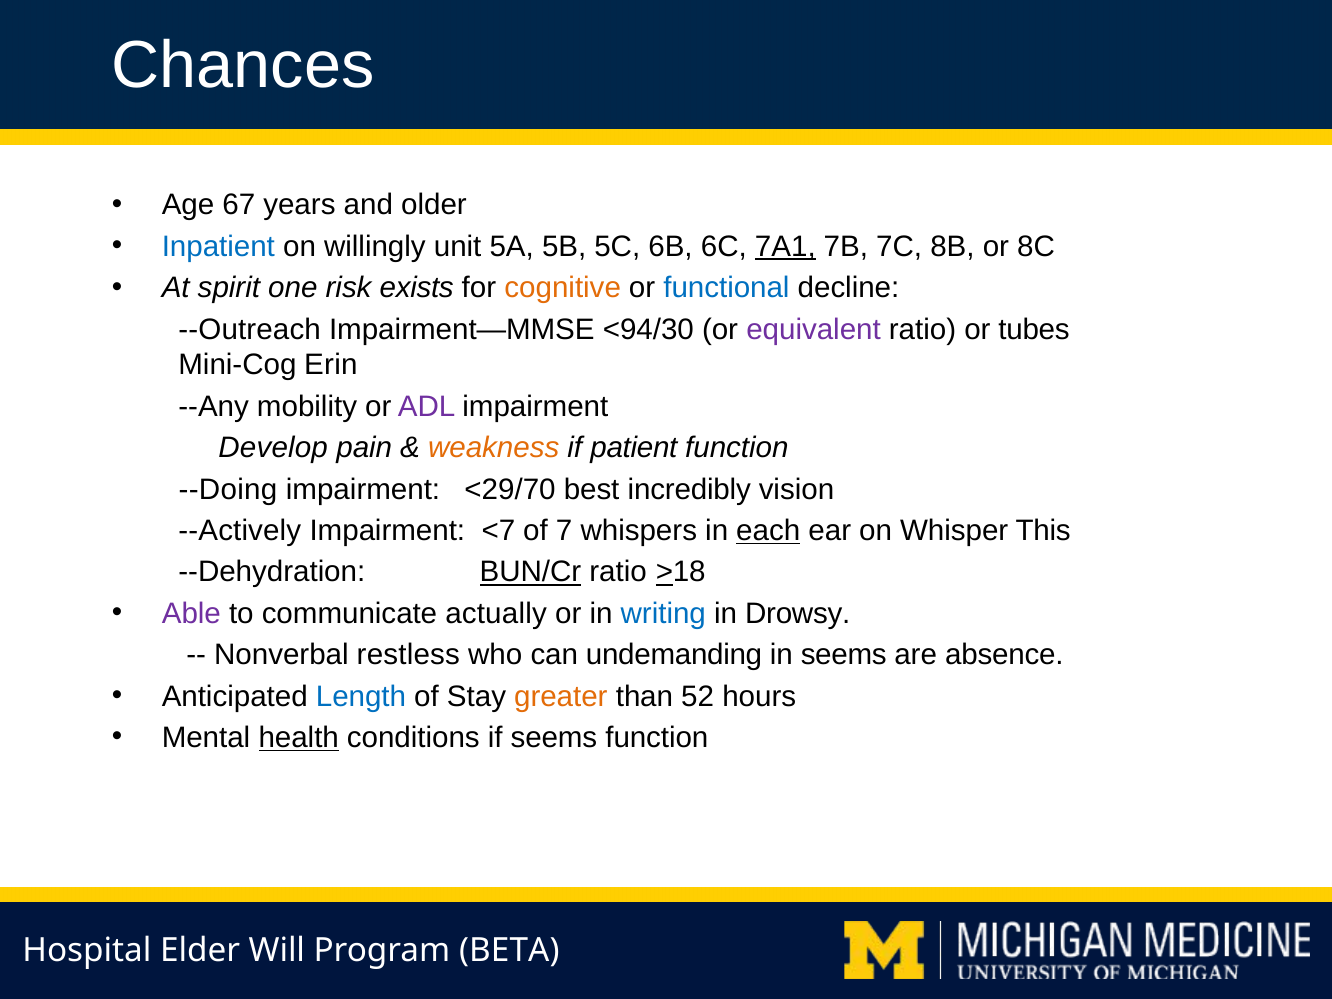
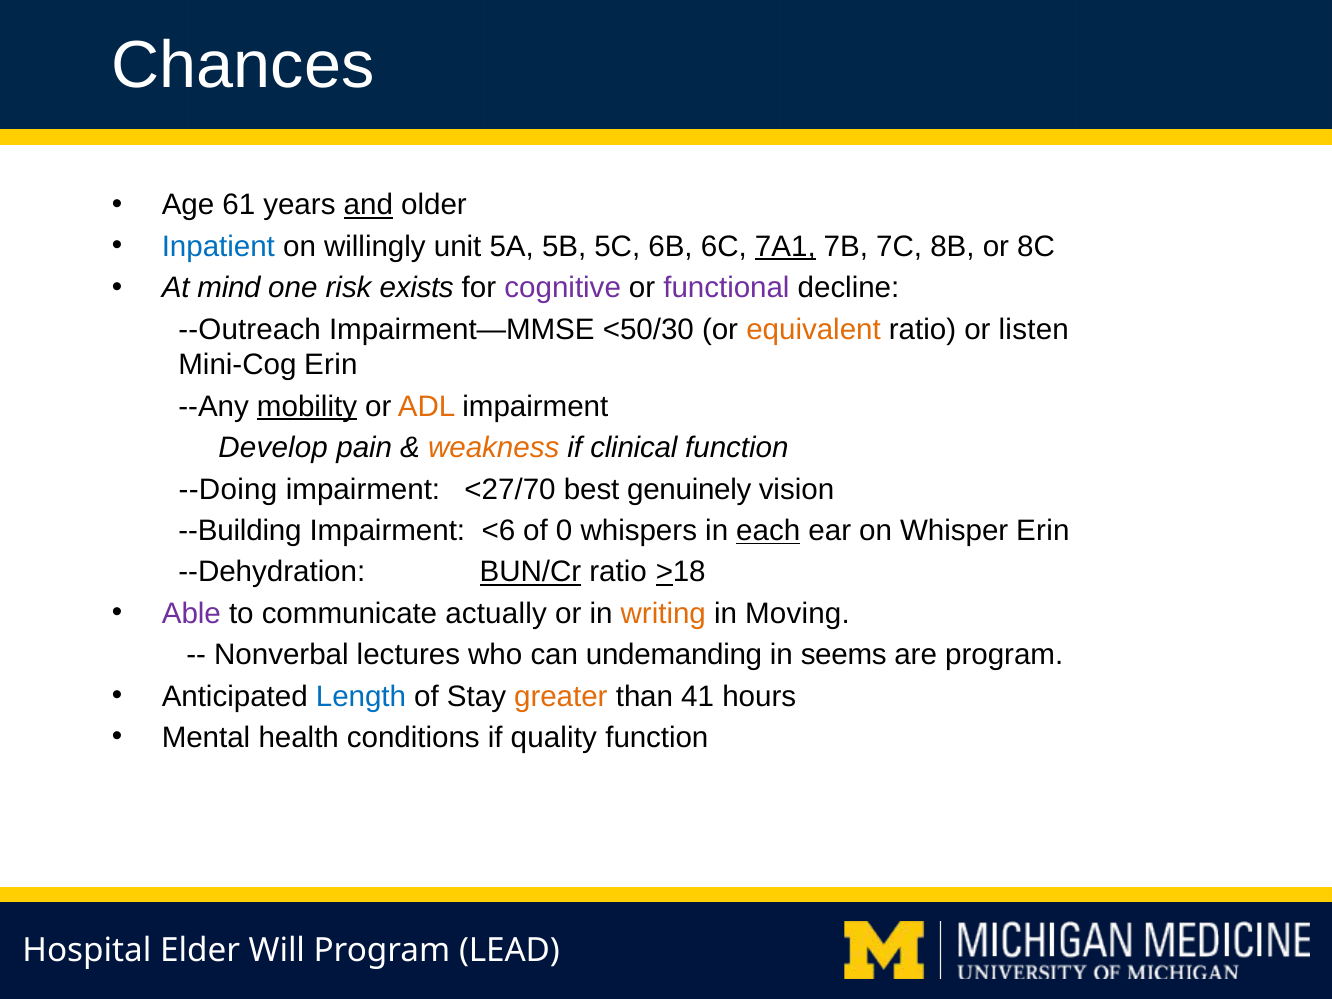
67: 67 -> 61
and underline: none -> present
spirit: spirit -> mind
cognitive colour: orange -> purple
functional colour: blue -> purple
<94/30: <94/30 -> <50/30
equivalent colour: purple -> orange
tubes: tubes -> listen
mobility underline: none -> present
ADL colour: purple -> orange
patient: patient -> clinical
<29/70: <29/70 -> <27/70
incredibly: incredibly -> genuinely
--Actively: --Actively -> --Building
<7: <7 -> <6
7: 7 -> 0
Whisper This: This -> Erin
writing colour: blue -> orange
Drowsy: Drowsy -> Moving
restless: restless -> lectures
are absence: absence -> program
52: 52 -> 41
health underline: present -> none
if seems: seems -> quality
BETA: BETA -> LEAD
